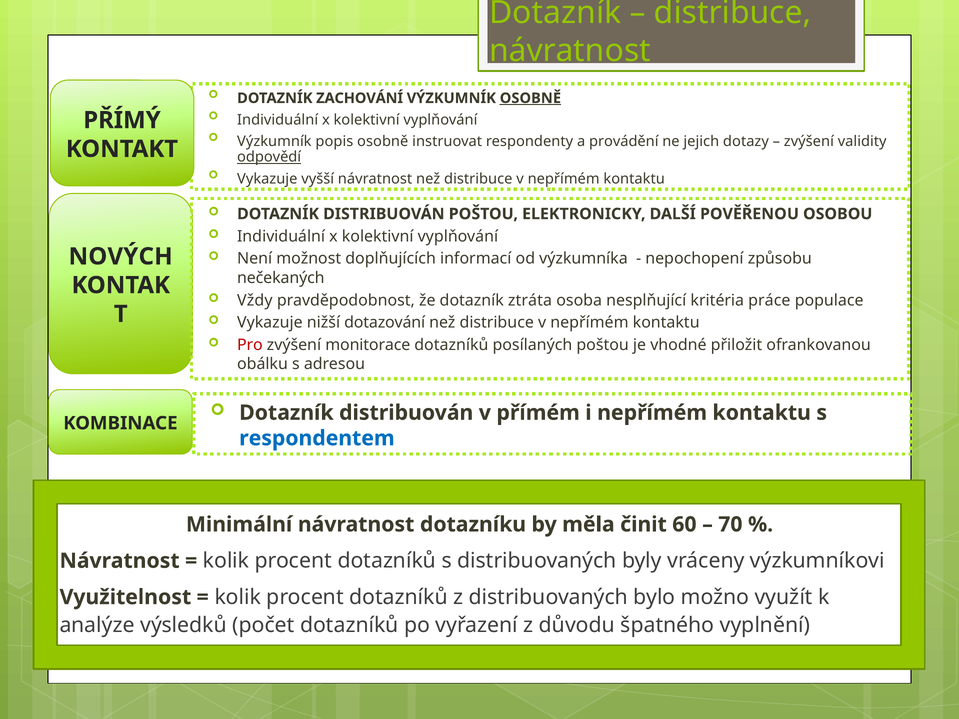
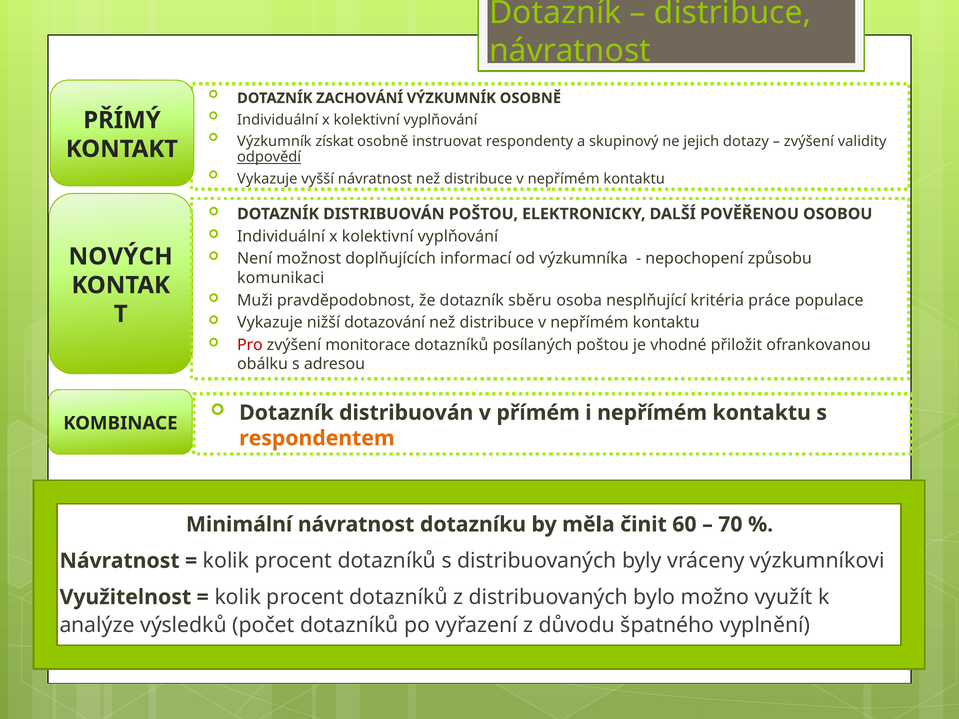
OSOBNĚ at (530, 98) underline: present -> none
popis: popis -> získat
provádění: provádění -> skupinový
nečekaných: nečekaných -> komunikaci
Vždy: Vždy -> Muži
ztráta: ztráta -> sběru
respondentem colour: blue -> orange
